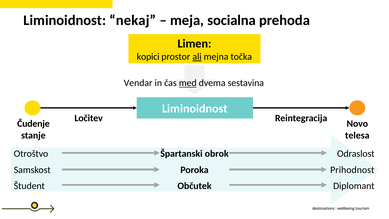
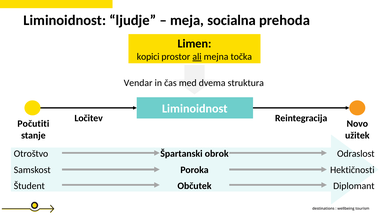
nekaj: nekaj -> ljudje
med underline: present -> none
sestavina: sestavina -> struktura
Čudenje: Čudenje -> Počutiti
telesa: telesa -> užitek
Prihodnost: Prihodnost -> Hektičnosti
